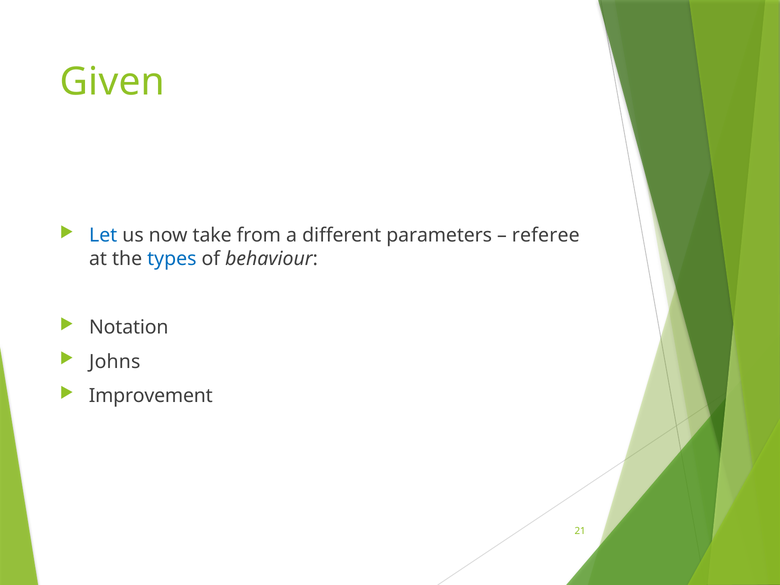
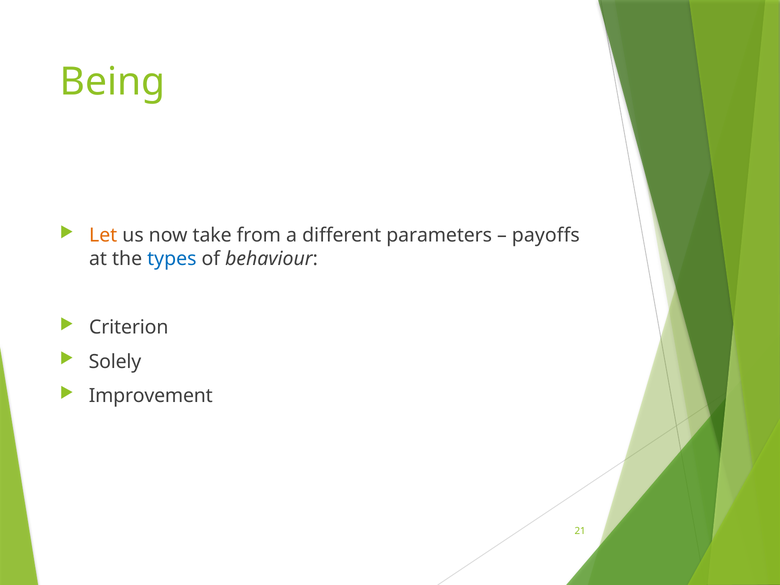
Given: Given -> Being
Let colour: blue -> orange
referee: referee -> payoffs
Notation: Notation -> Criterion
Johns: Johns -> Solely
